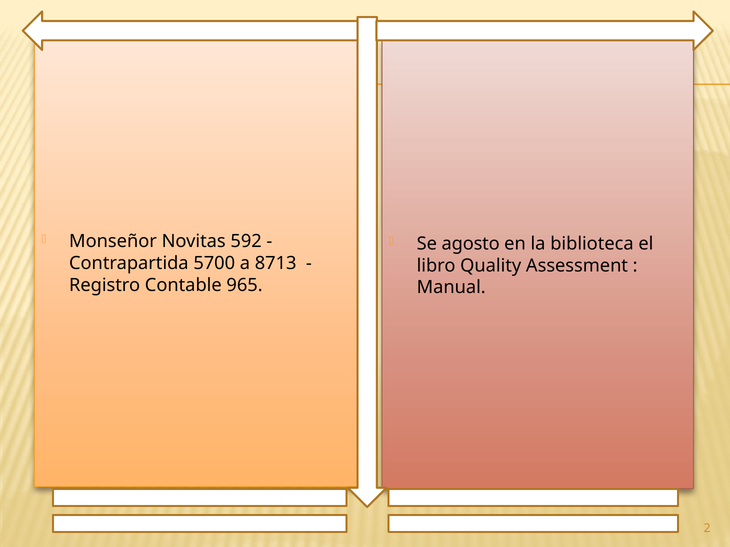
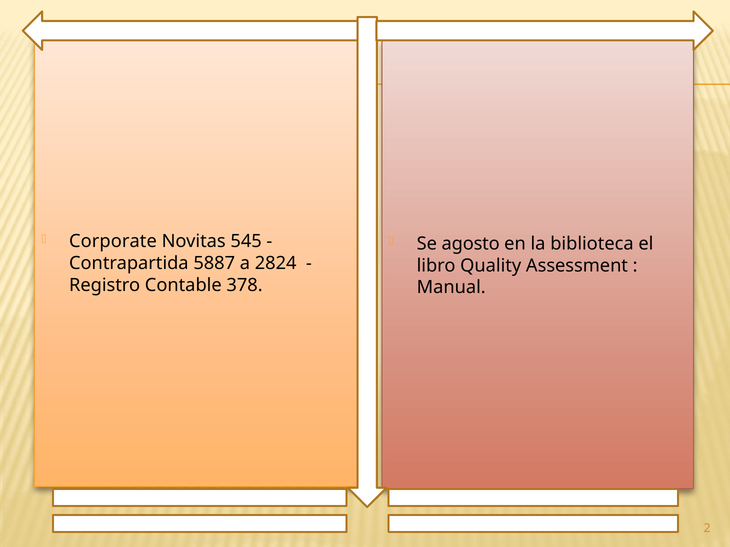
Monseñor: Monseñor -> Corporate
592: 592 -> 545
5700: 5700 -> 5887
8713: 8713 -> 2824
965: 965 -> 378
